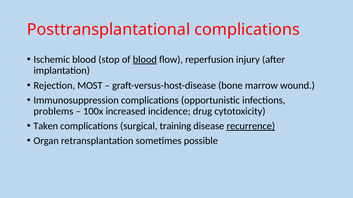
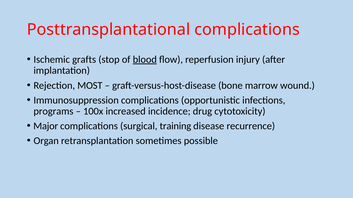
Ischemic blood: blood -> grafts
problems: problems -> programs
Taken: Taken -> Major
recurrence underline: present -> none
